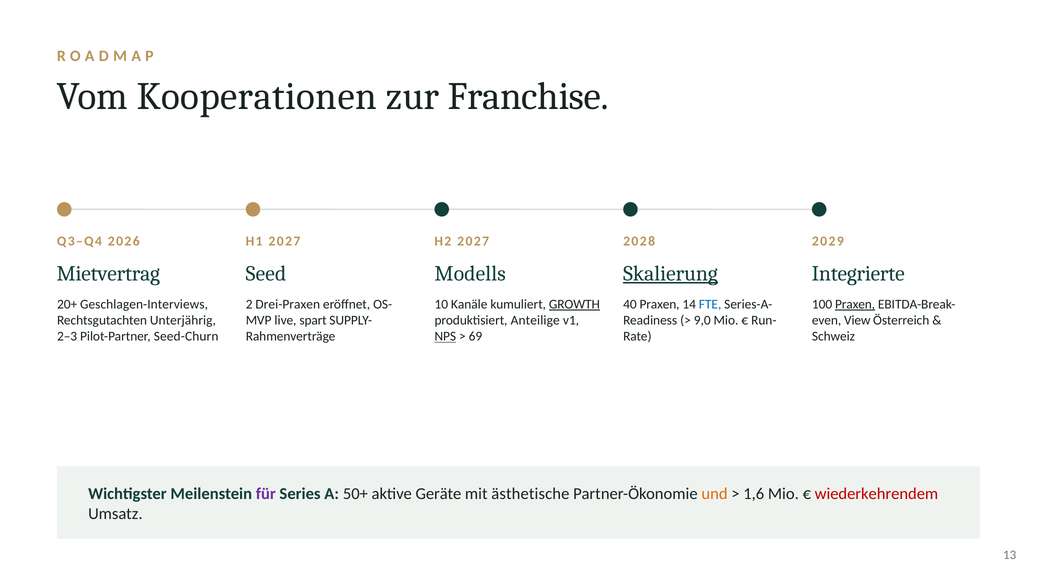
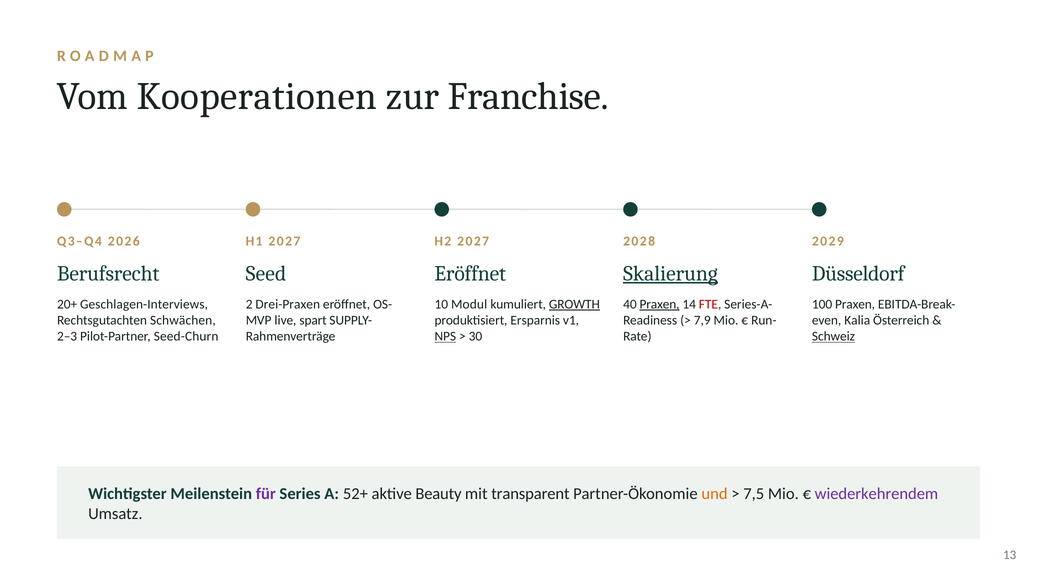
Mietvertrag: Mietvertrag -> Berufsrecht
Modells at (470, 274): Modells -> Eröffnet
Integrierte: Integrierte -> Düsseldorf
Kanäle: Kanäle -> Modul
Praxen at (660, 304) underline: none -> present
FTE colour: blue -> red
Praxen at (855, 304) underline: present -> none
Unterjährig: Unterjährig -> Schwächen
Anteilige: Anteilige -> Ersparnis
9,0: 9,0 -> 7,9
View: View -> Kalia
69: 69 -> 30
Schweiz underline: none -> present
50+: 50+ -> 52+
Geräte: Geräte -> Beauty
ästhetische: ästhetische -> transparent
1,6: 1,6 -> 7,5
wiederkehrendem colour: red -> purple
